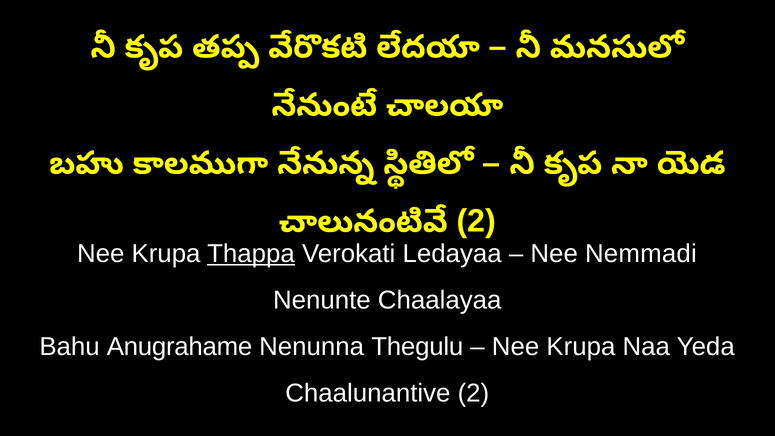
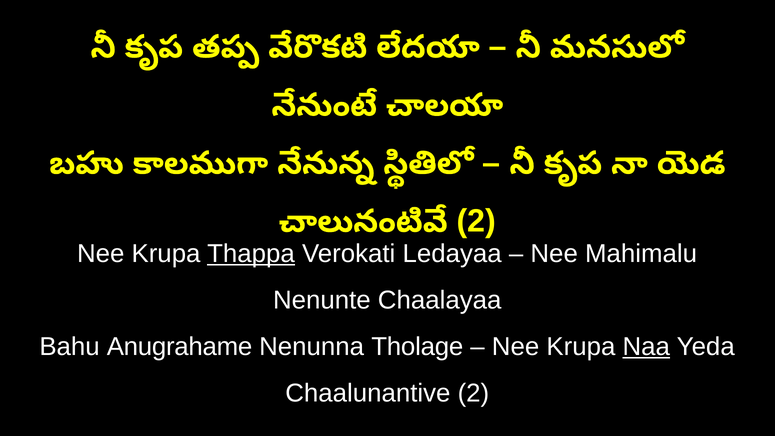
Nemmadi: Nemmadi -> Mahimalu
Thegulu: Thegulu -> Tholage
Naa underline: none -> present
